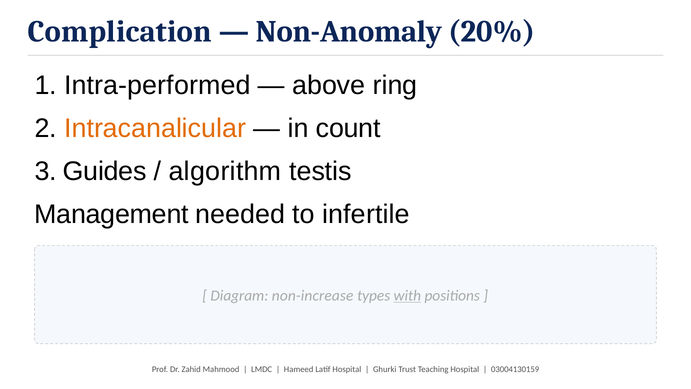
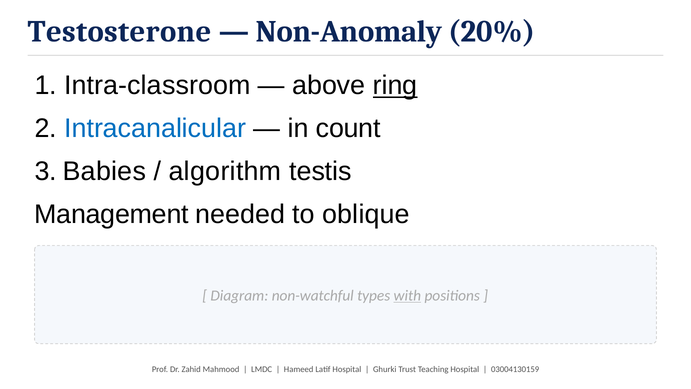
Complication: Complication -> Testosterone
Intra-performed: Intra-performed -> Intra-classroom
ring underline: none -> present
Intracanalicular colour: orange -> blue
Guides: Guides -> Babies
infertile: infertile -> oblique
non-increase: non-increase -> non-watchful
